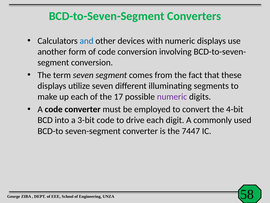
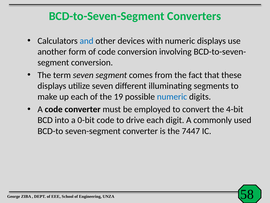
17: 17 -> 19
numeric at (172, 97) colour: purple -> blue
3-bit: 3-bit -> 0-bit
